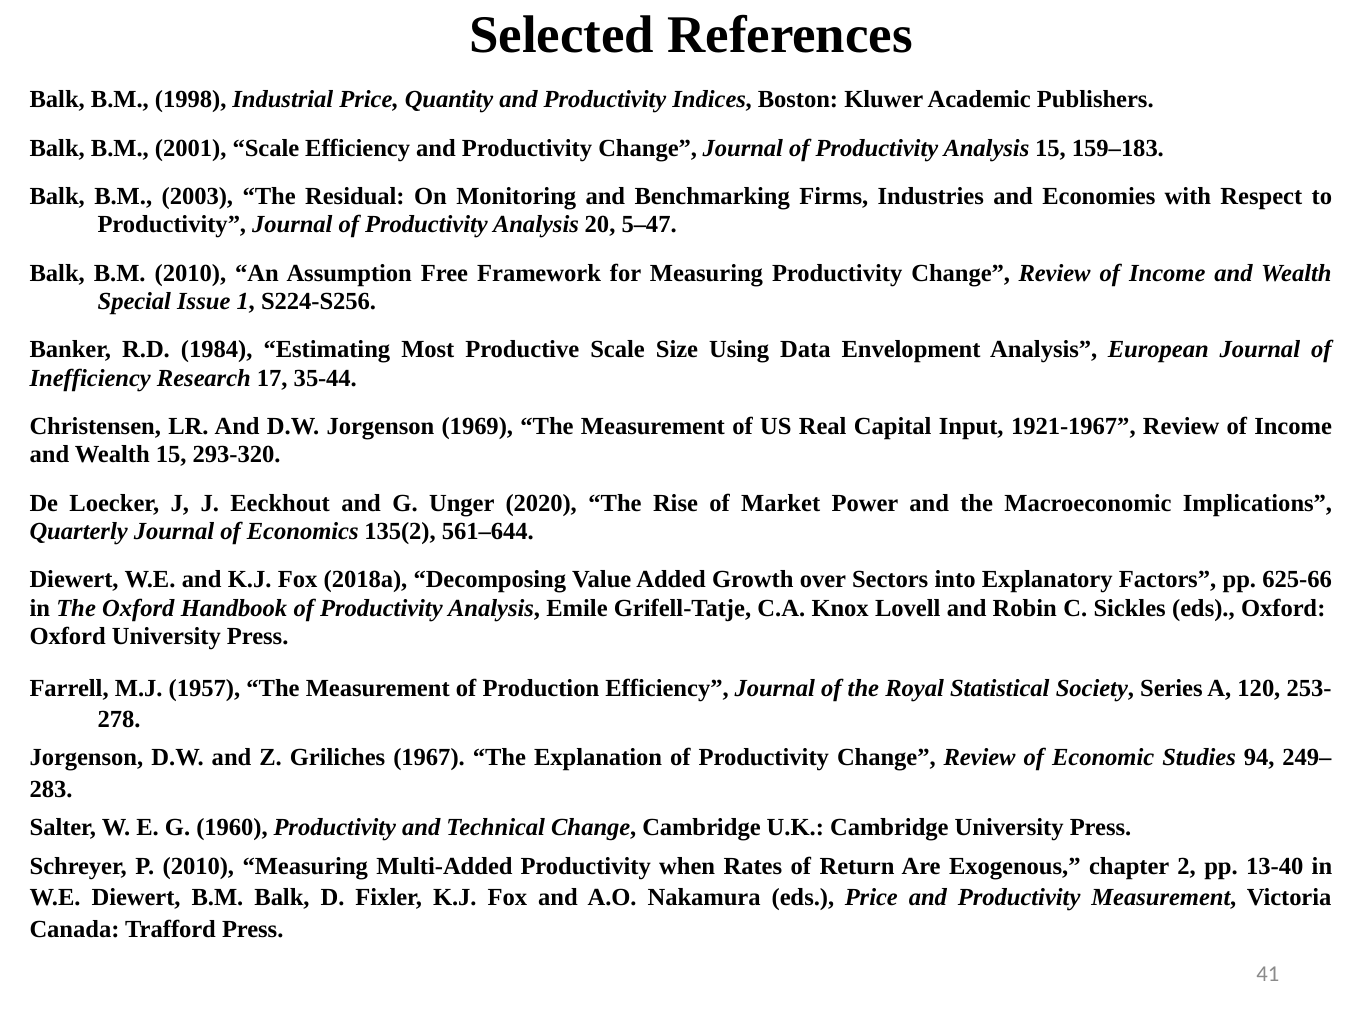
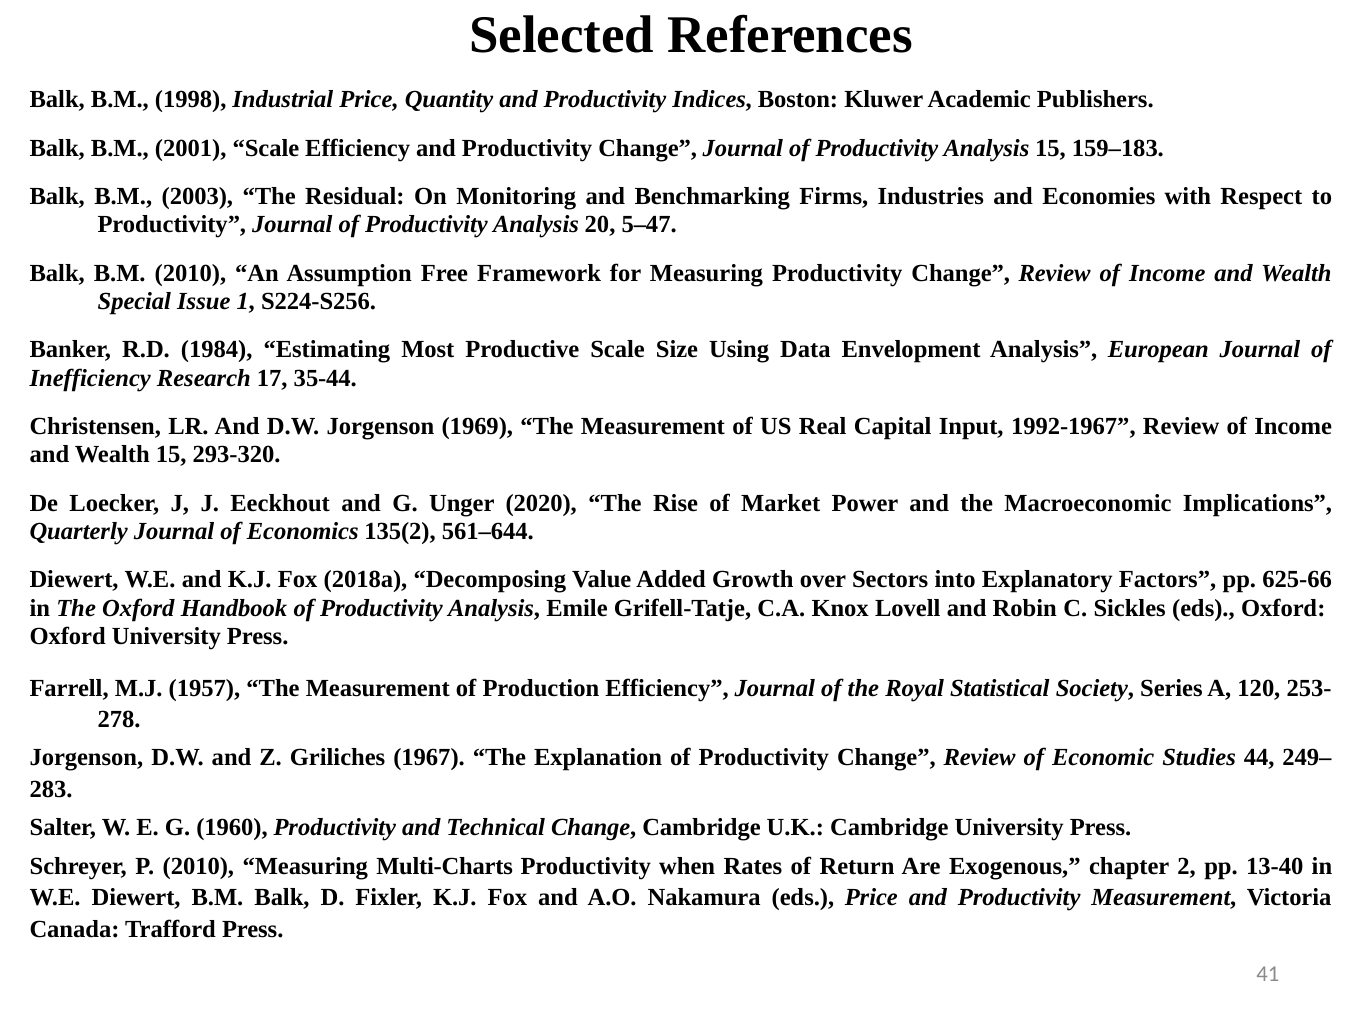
1921-1967: 1921-1967 -> 1992-1967
94: 94 -> 44
Multi-Added: Multi-Added -> Multi-Charts
